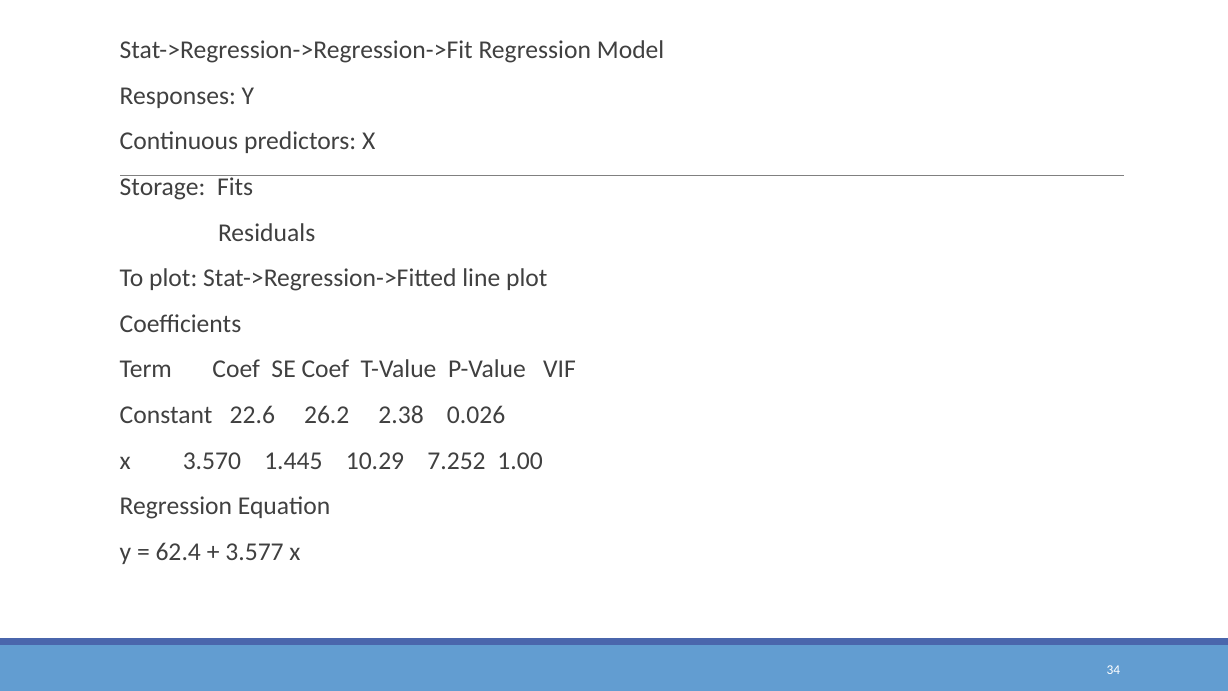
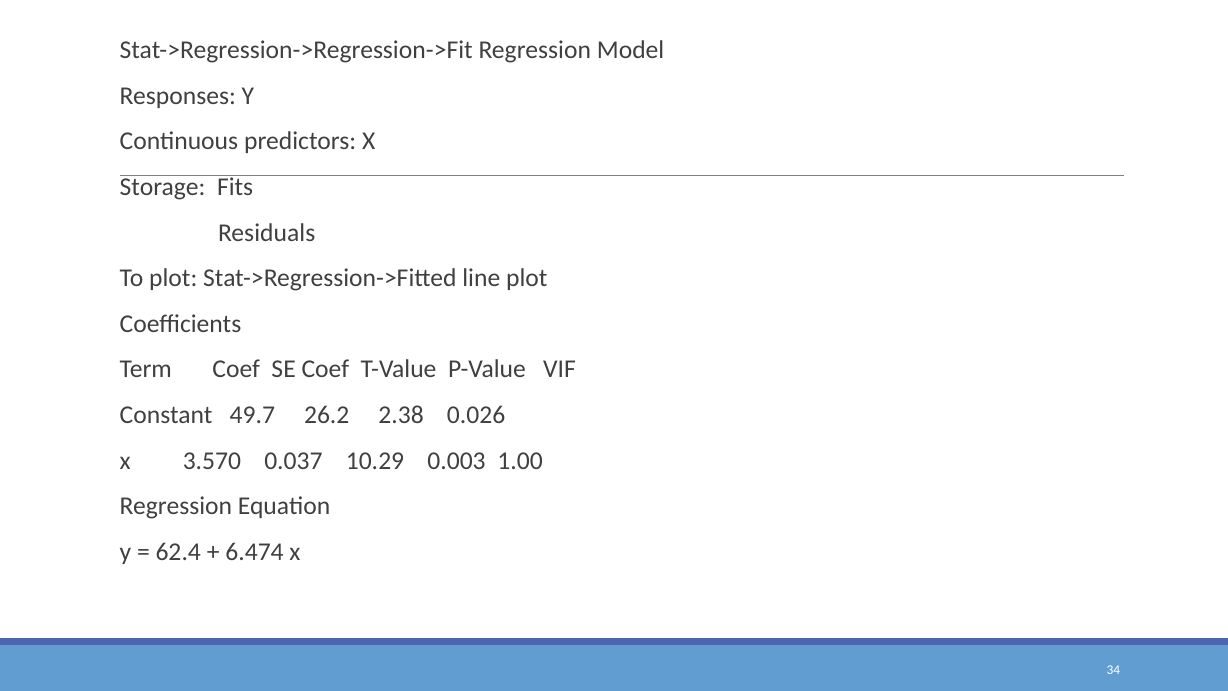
22.6: 22.6 -> 49.7
1.445: 1.445 -> 0.037
7.252: 7.252 -> 0.003
3.577: 3.577 -> 6.474
